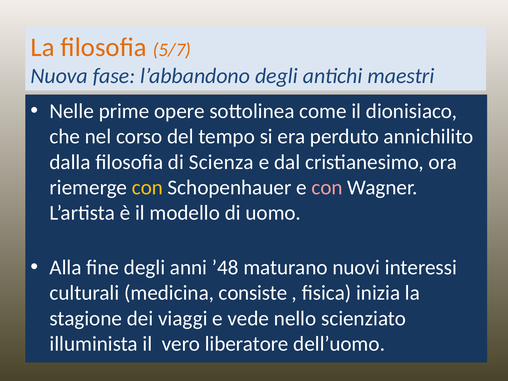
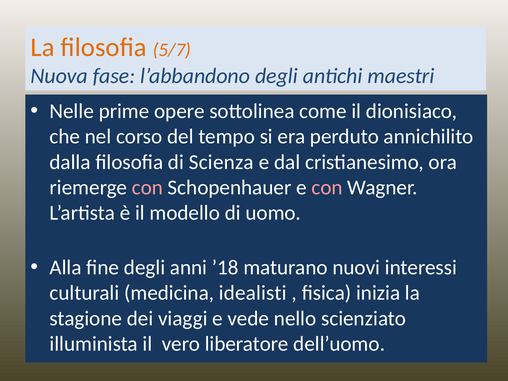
con at (147, 187) colour: yellow -> pink
’48: ’48 -> ’18
consiste: consiste -> idealisti
